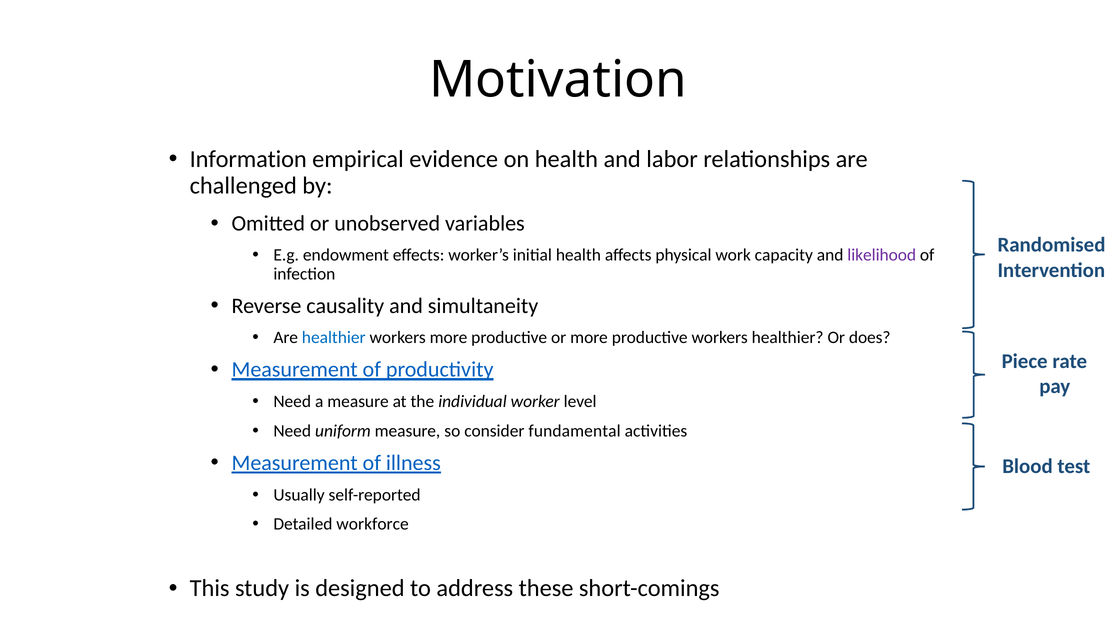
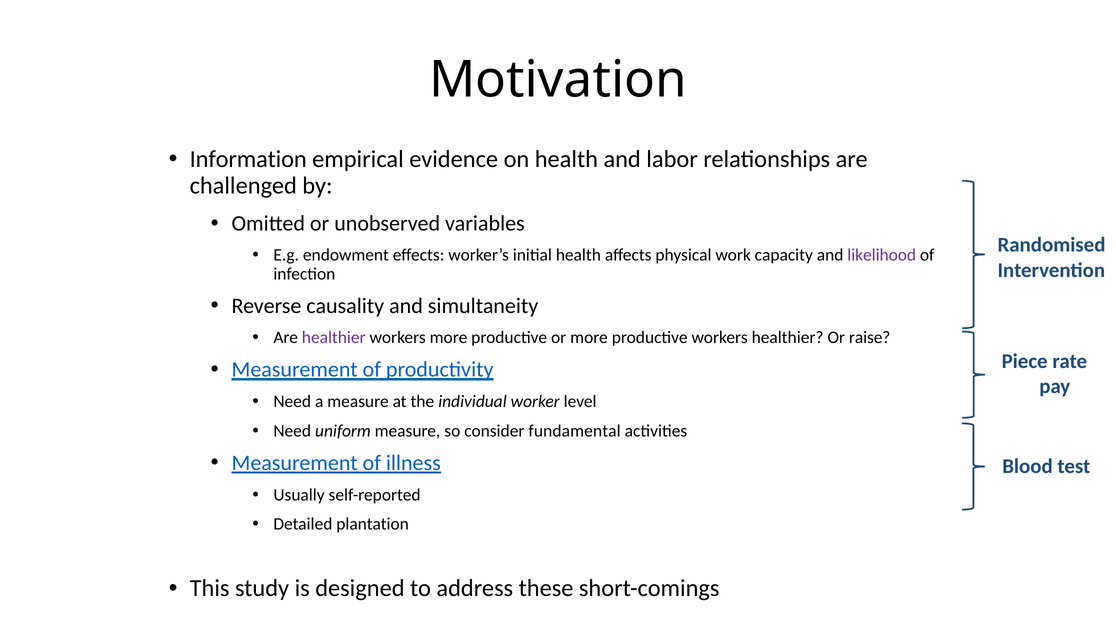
healthier at (334, 338) colour: blue -> purple
does: does -> raise
workforce: workforce -> plantation
